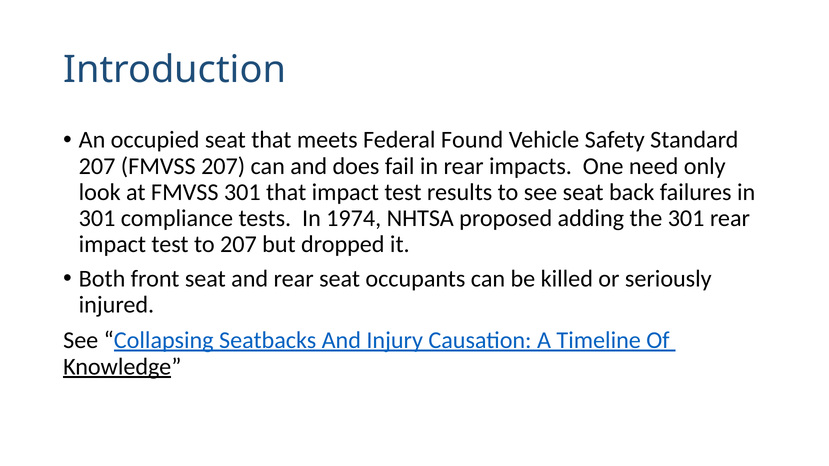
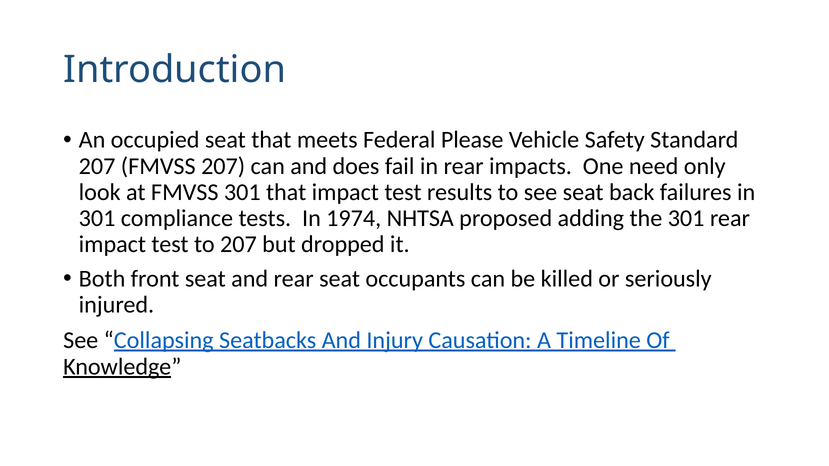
Found: Found -> Please
